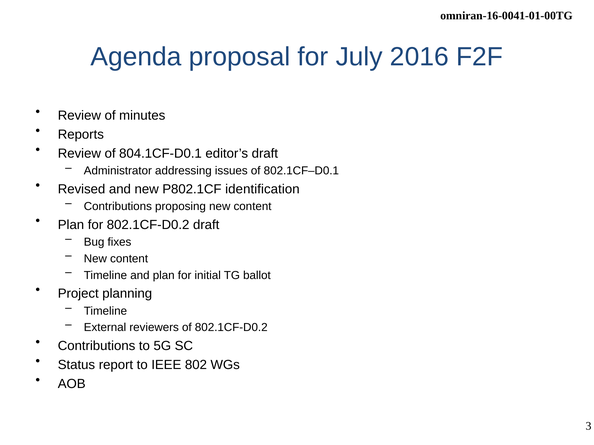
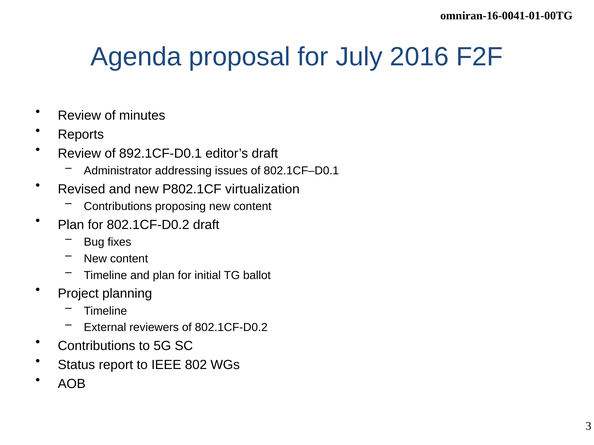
804.1CF-D0.1: 804.1CF-D0.1 -> 892.1CF-D0.1
identification: identification -> virtualization
